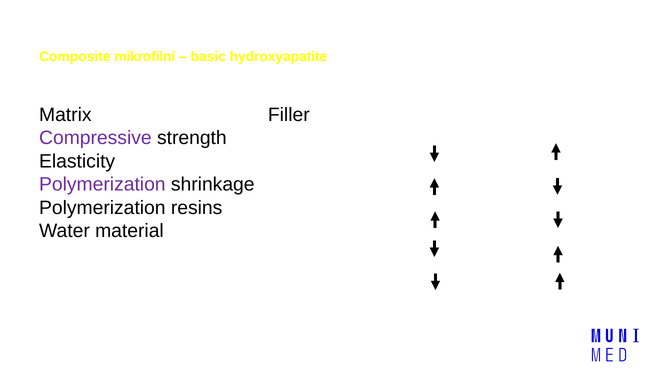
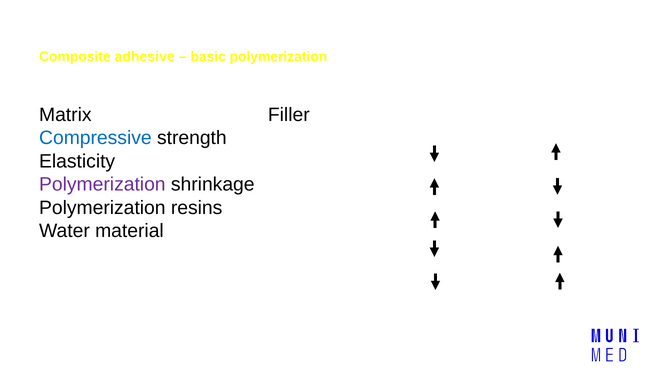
mikrofilní: mikrofilní -> adhesive
basic hydroxyapatite: hydroxyapatite -> polymerization
Compressive colour: purple -> blue
